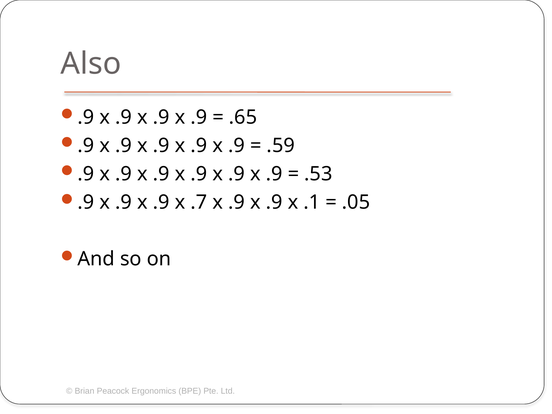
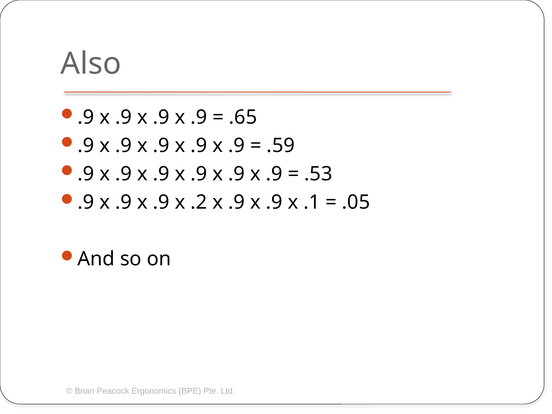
.7: .7 -> .2
